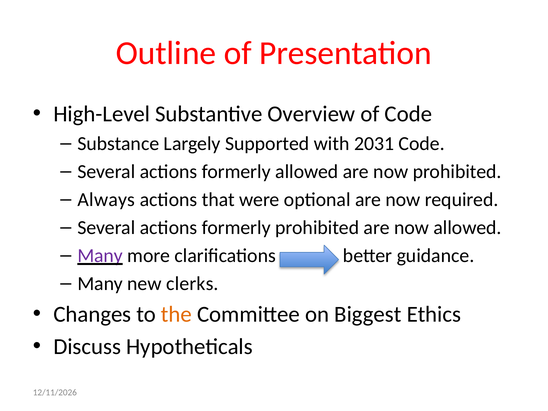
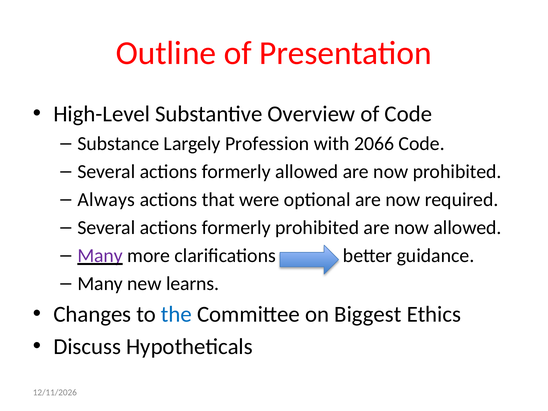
Supported: Supported -> Profession
2031: 2031 -> 2066
clerks: clerks -> learns
the colour: orange -> blue
